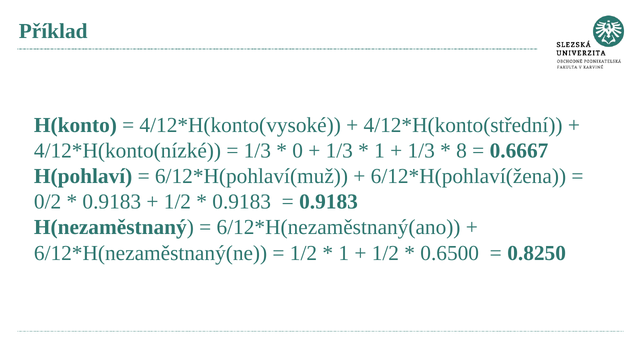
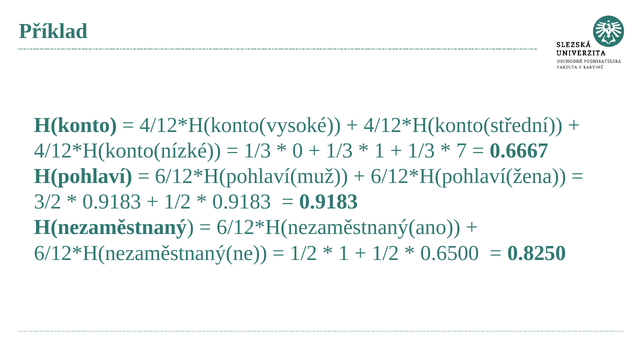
8: 8 -> 7
0/2: 0/2 -> 3/2
